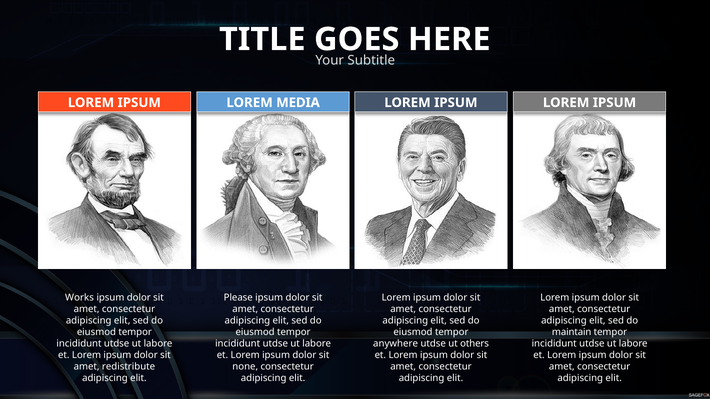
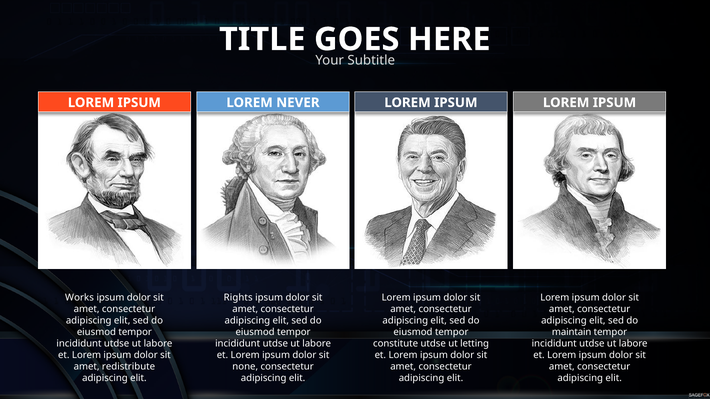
MEDIA: MEDIA -> NEVER
Please: Please -> Rights
anywhere: anywhere -> constitute
others: others -> letting
